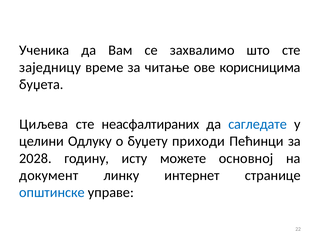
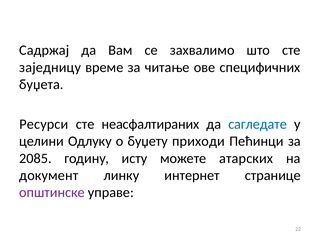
Ученика: Ученика -> Садржај
корисницима: корисницима -> специфичних
Циљева: Циљева -> Ресурси
2028: 2028 -> 2085
основној: основној -> атарских
општинске colour: blue -> purple
